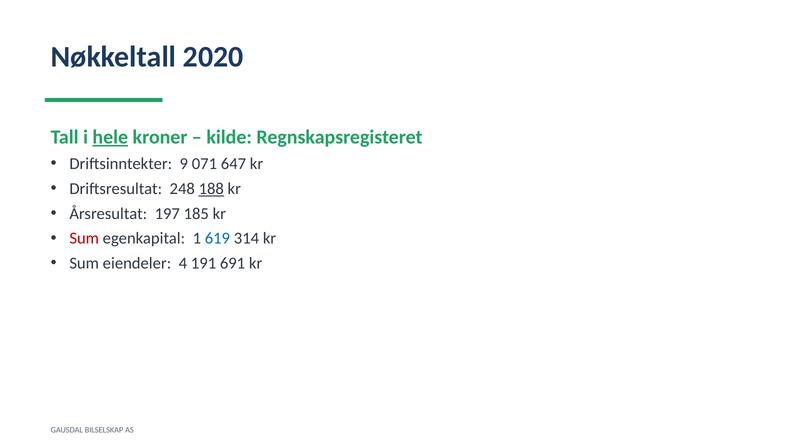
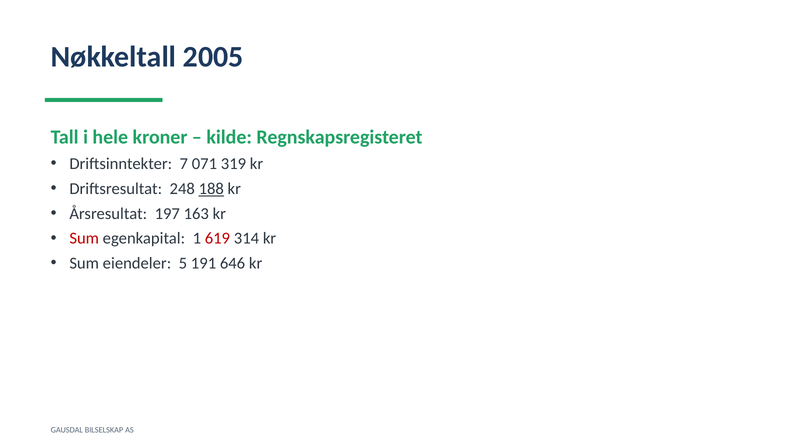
2020: 2020 -> 2005
hele underline: present -> none
9: 9 -> 7
647: 647 -> 319
185: 185 -> 163
619 colour: blue -> red
4: 4 -> 5
691: 691 -> 646
